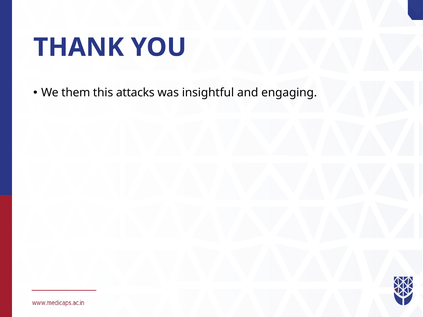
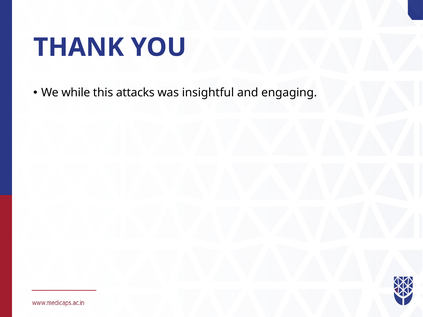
them: them -> while
